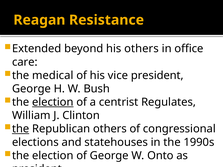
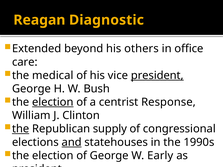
Resistance: Resistance -> Diagnostic
president at (157, 75) underline: none -> present
Regulates: Regulates -> Response
Republican others: others -> supply
and underline: none -> present
Onto: Onto -> Early
